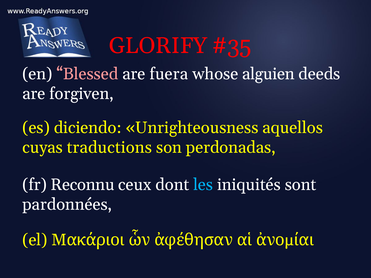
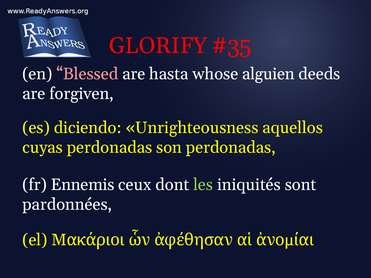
fuera: fuera -> hasta
cuyas traductions: traductions -> perdonadas
Reconnu: Reconnu -> Ennemis
les colour: light blue -> light green
